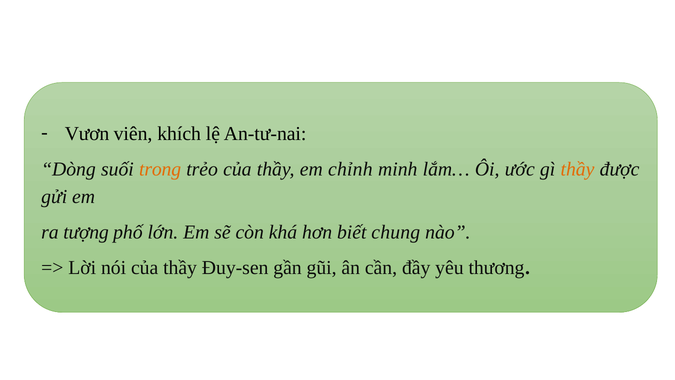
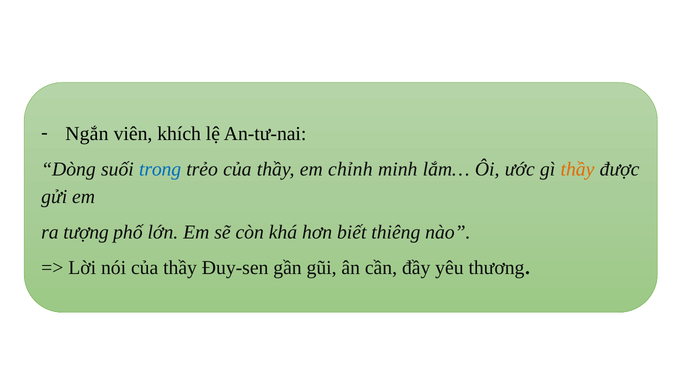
Vươn: Vươn -> Ngắn
trong colour: orange -> blue
chung: chung -> thiêng
